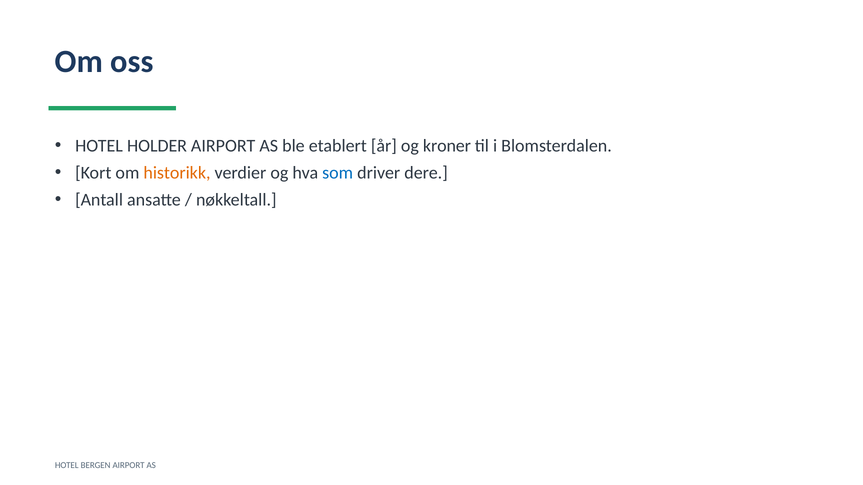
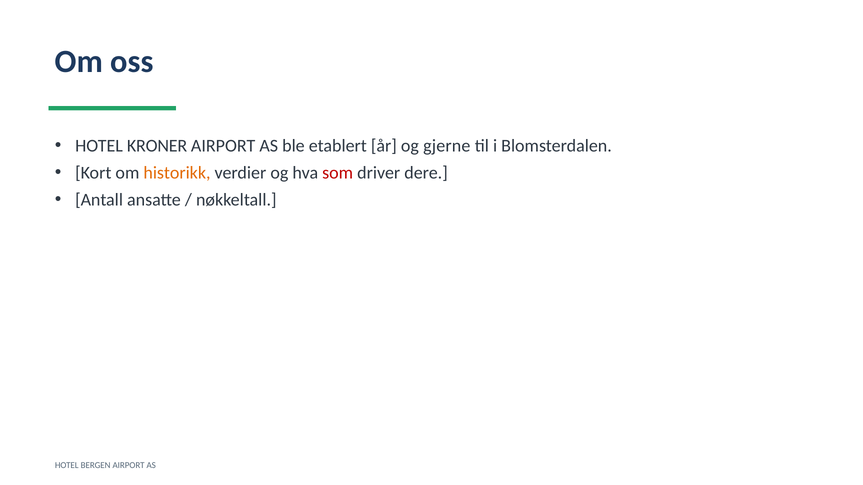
HOLDER: HOLDER -> KRONER
kroner: kroner -> gjerne
som colour: blue -> red
